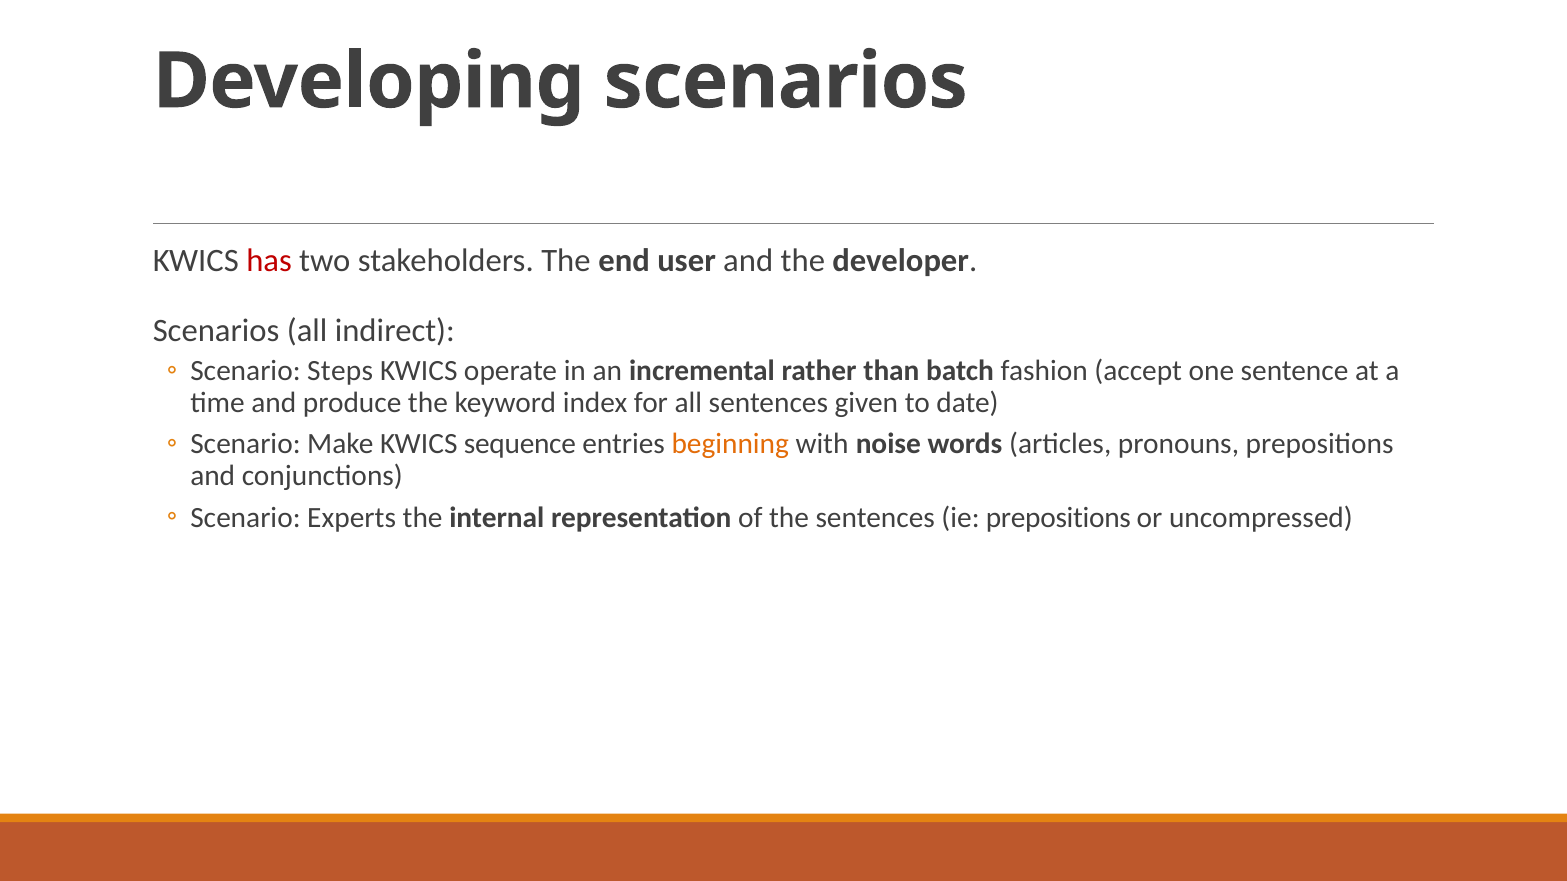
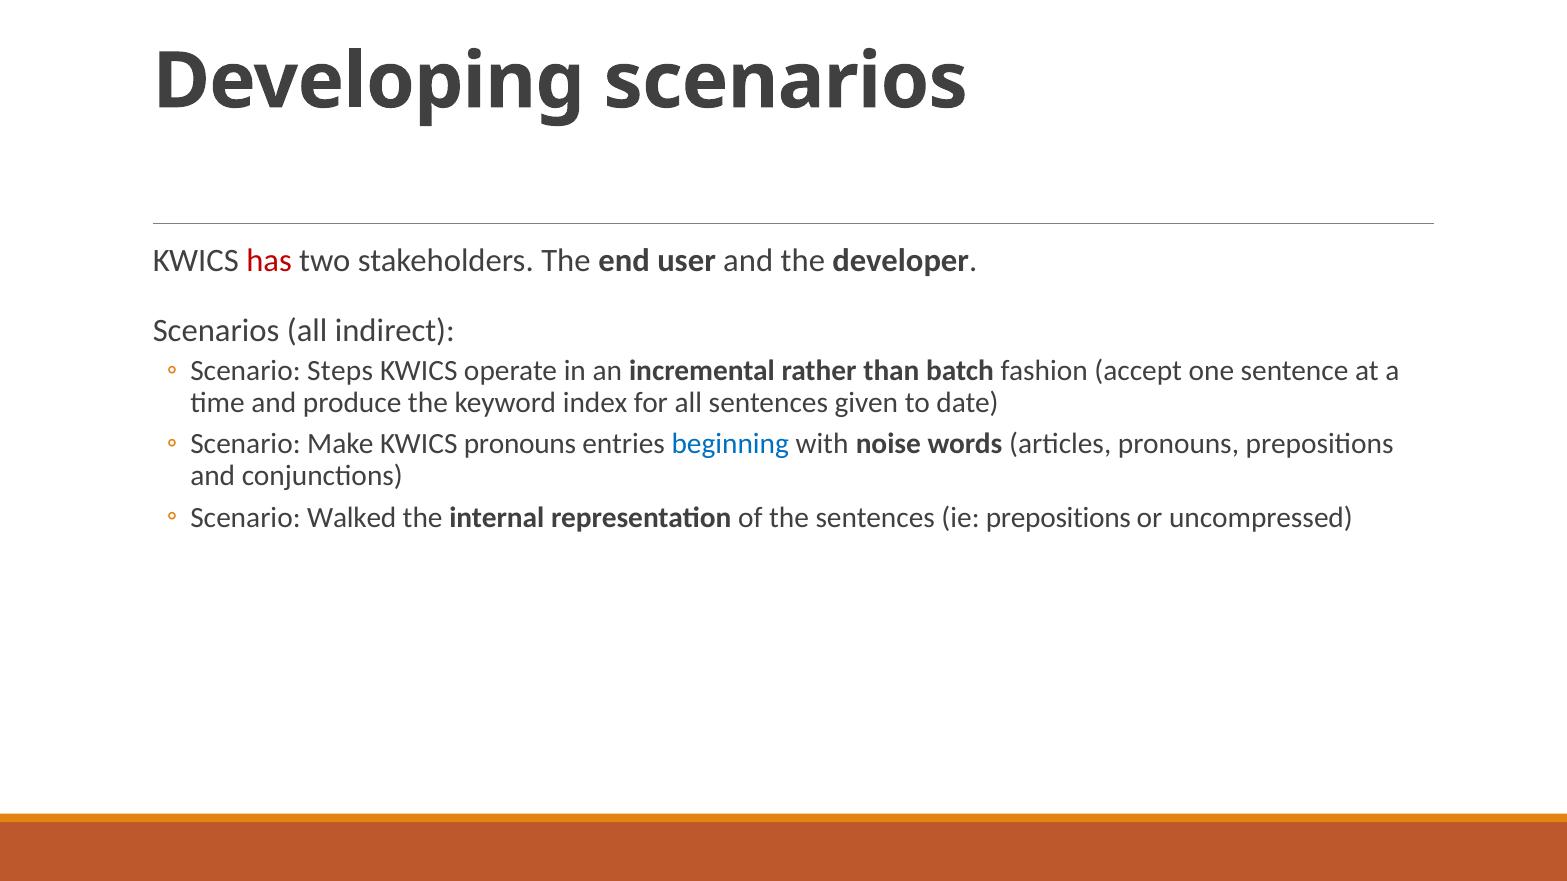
KWICS sequence: sequence -> pronouns
beginning colour: orange -> blue
Experts: Experts -> Walked
